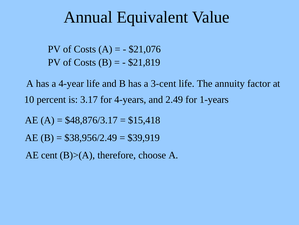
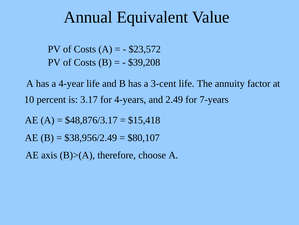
$21,076: $21,076 -> $23,572
$21,819: $21,819 -> $39,208
1-years: 1-years -> 7-years
$39,919: $39,919 -> $80,107
cent: cent -> axis
